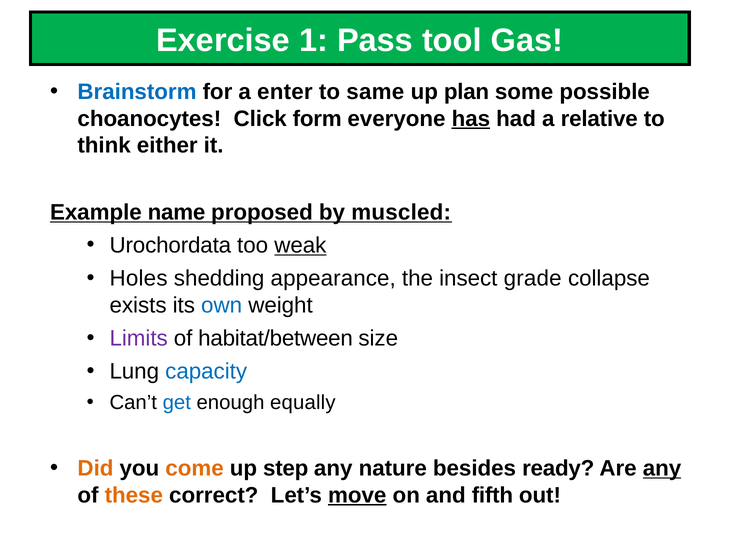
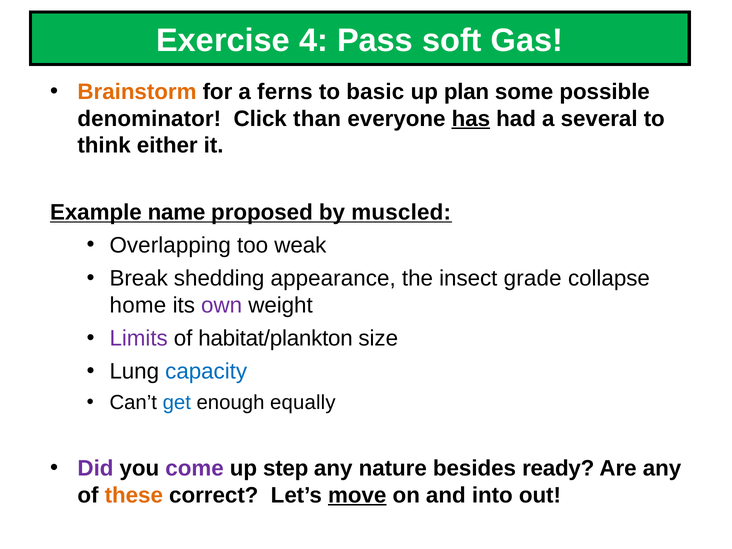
1: 1 -> 4
tool: tool -> soft
Brainstorm colour: blue -> orange
enter: enter -> ferns
same: same -> basic
choanocytes: choanocytes -> denominator
form: form -> than
relative: relative -> several
Urochordata: Urochordata -> Overlapping
weak underline: present -> none
Holes: Holes -> Break
exists: exists -> home
own colour: blue -> purple
habitat/between: habitat/between -> habitat/plankton
Did colour: orange -> purple
come colour: orange -> purple
any at (662, 468) underline: present -> none
fifth: fifth -> into
